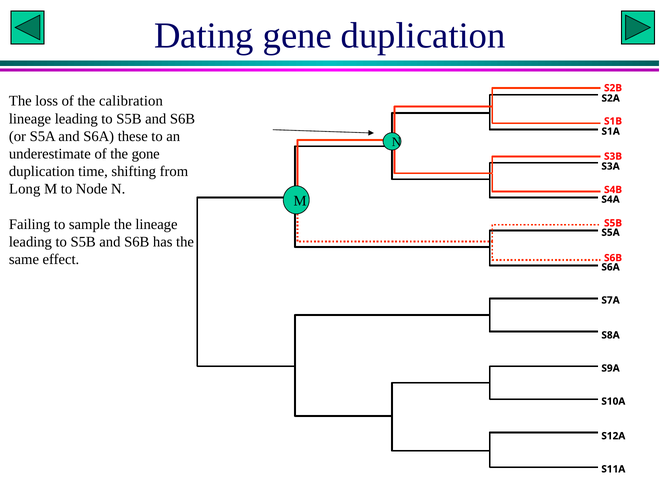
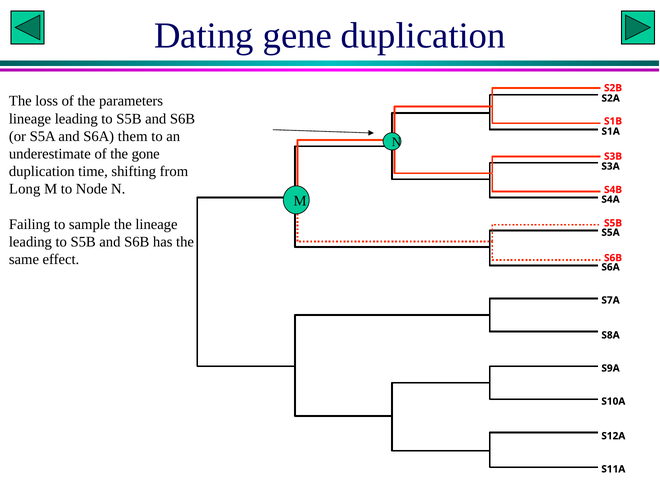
calibration: calibration -> parameters
these: these -> them
